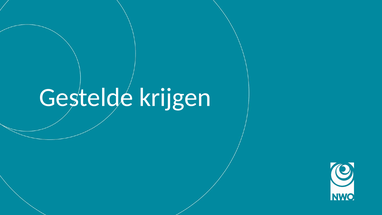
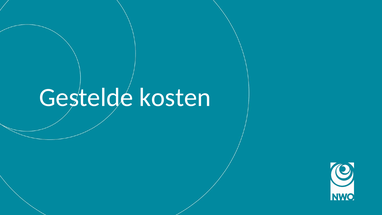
krijgen: krijgen -> kosten
